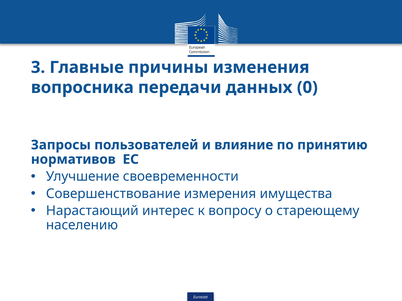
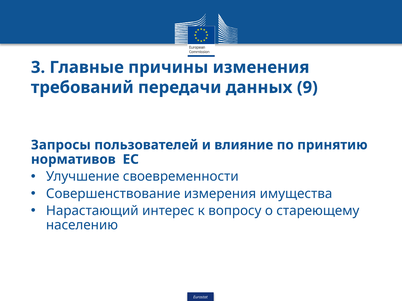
вопросника: вопросника -> требований
0: 0 -> 9
